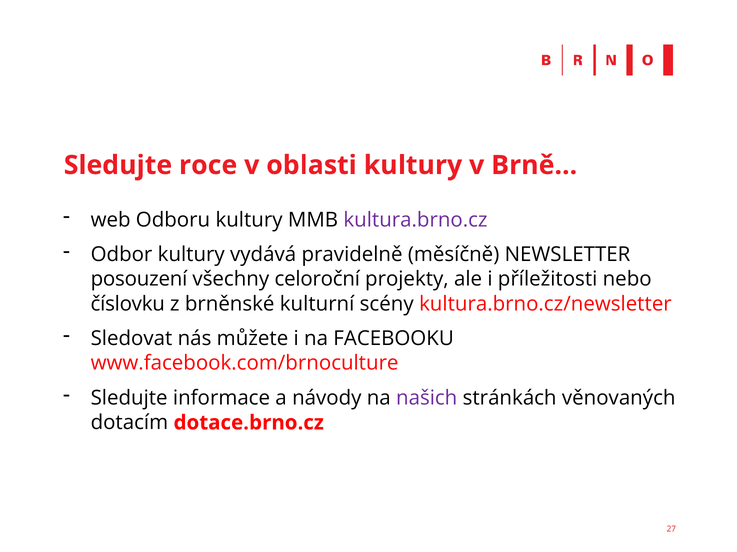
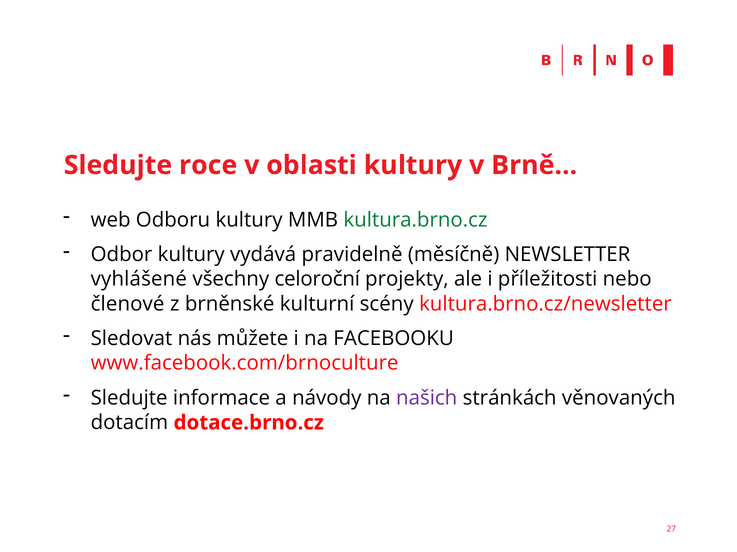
kultura.brno.cz colour: purple -> green
posouzení: posouzení -> vyhlášené
číslovku: číslovku -> členové
